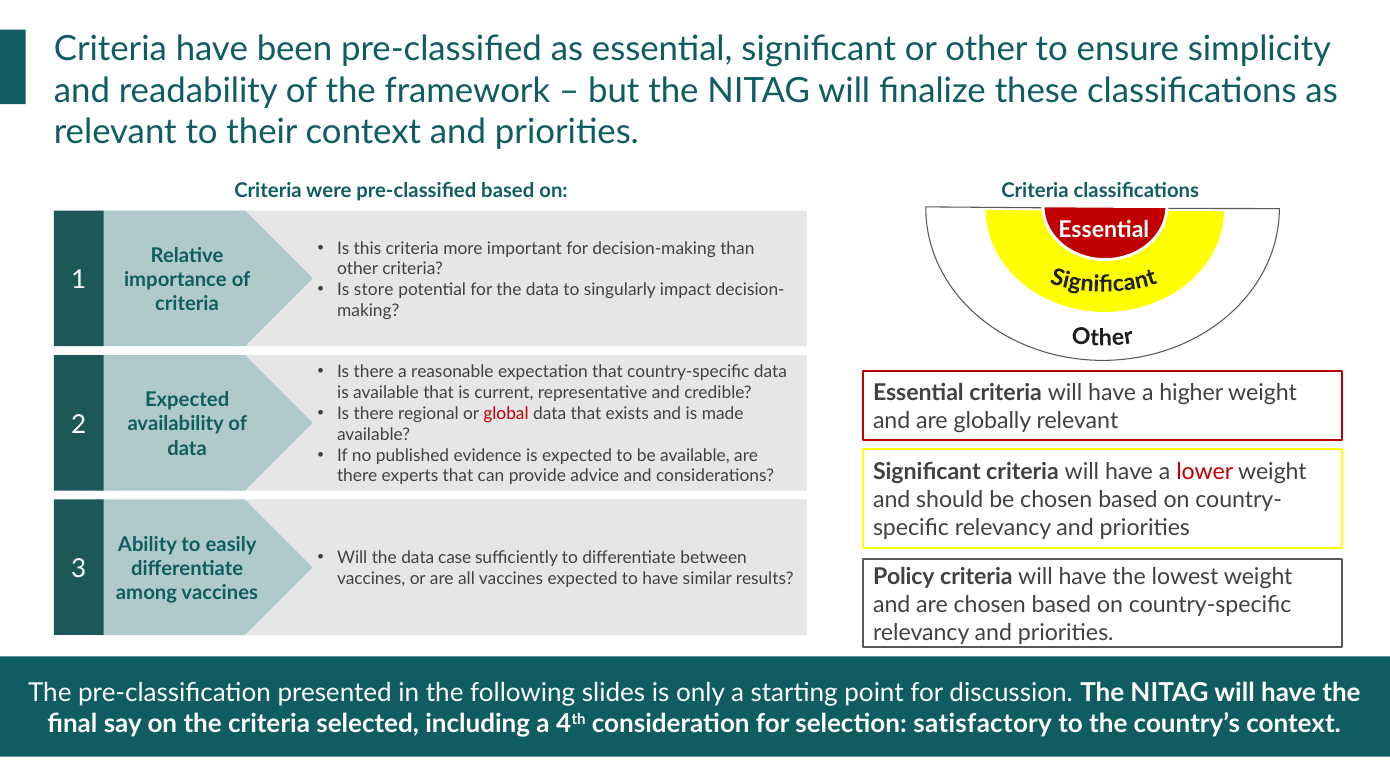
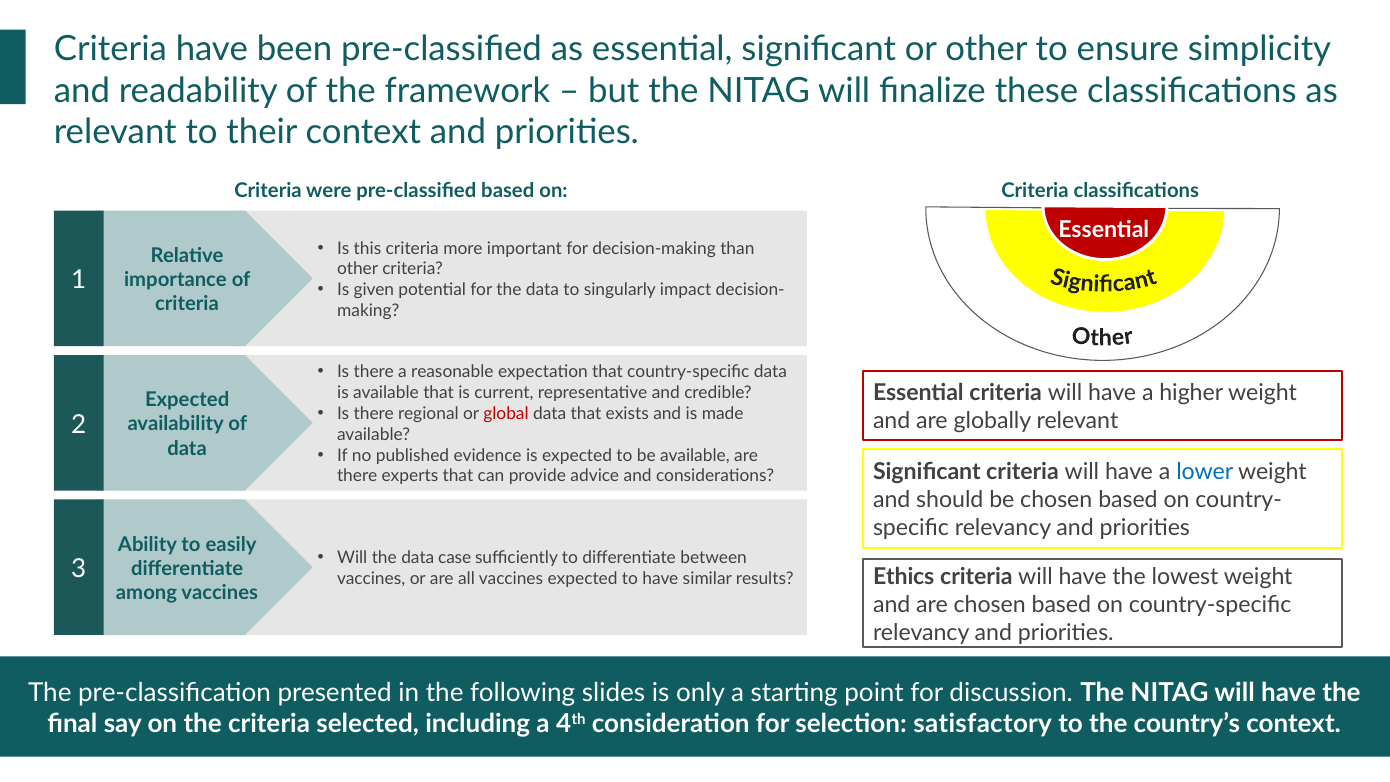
store: store -> given
lower colour: red -> blue
Policy: Policy -> Ethics
